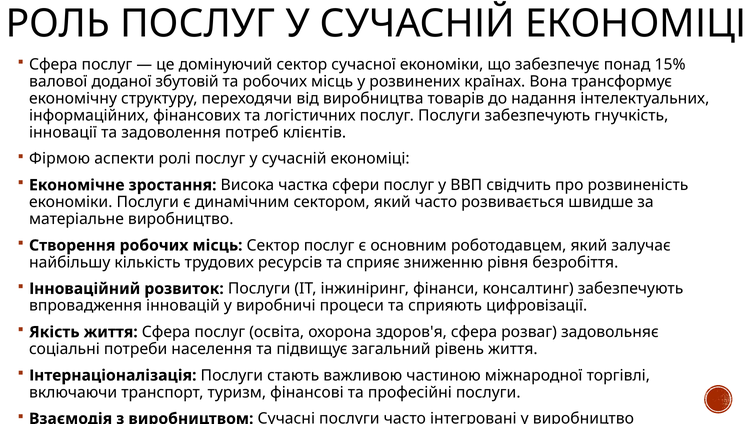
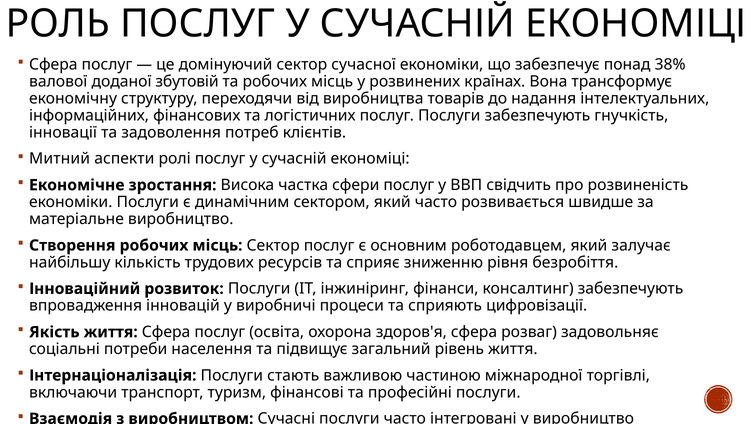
15%: 15% -> 38%
Фірмою: Фірмою -> Митний
